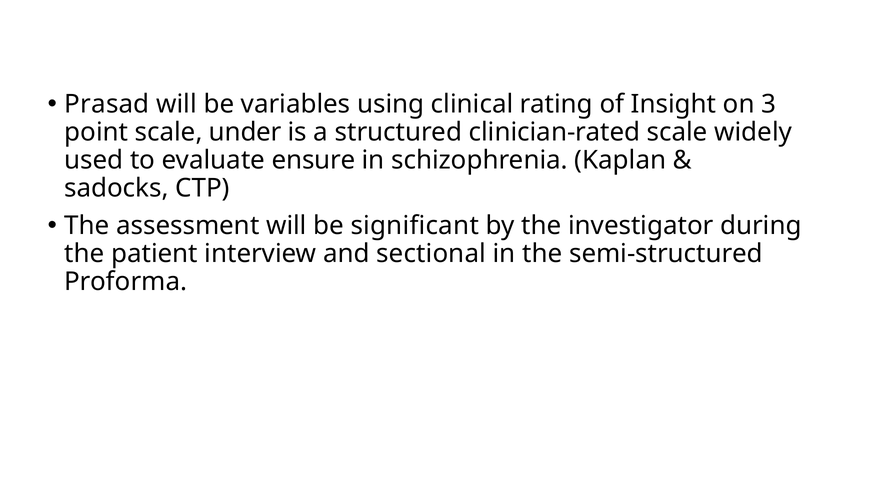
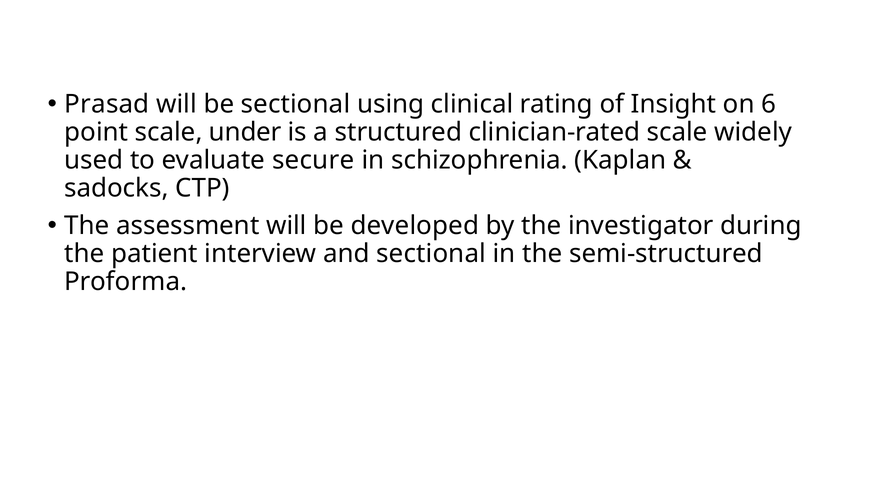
be variables: variables -> sectional
3: 3 -> 6
ensure: ensure -> secure
significant: significant -> developed
